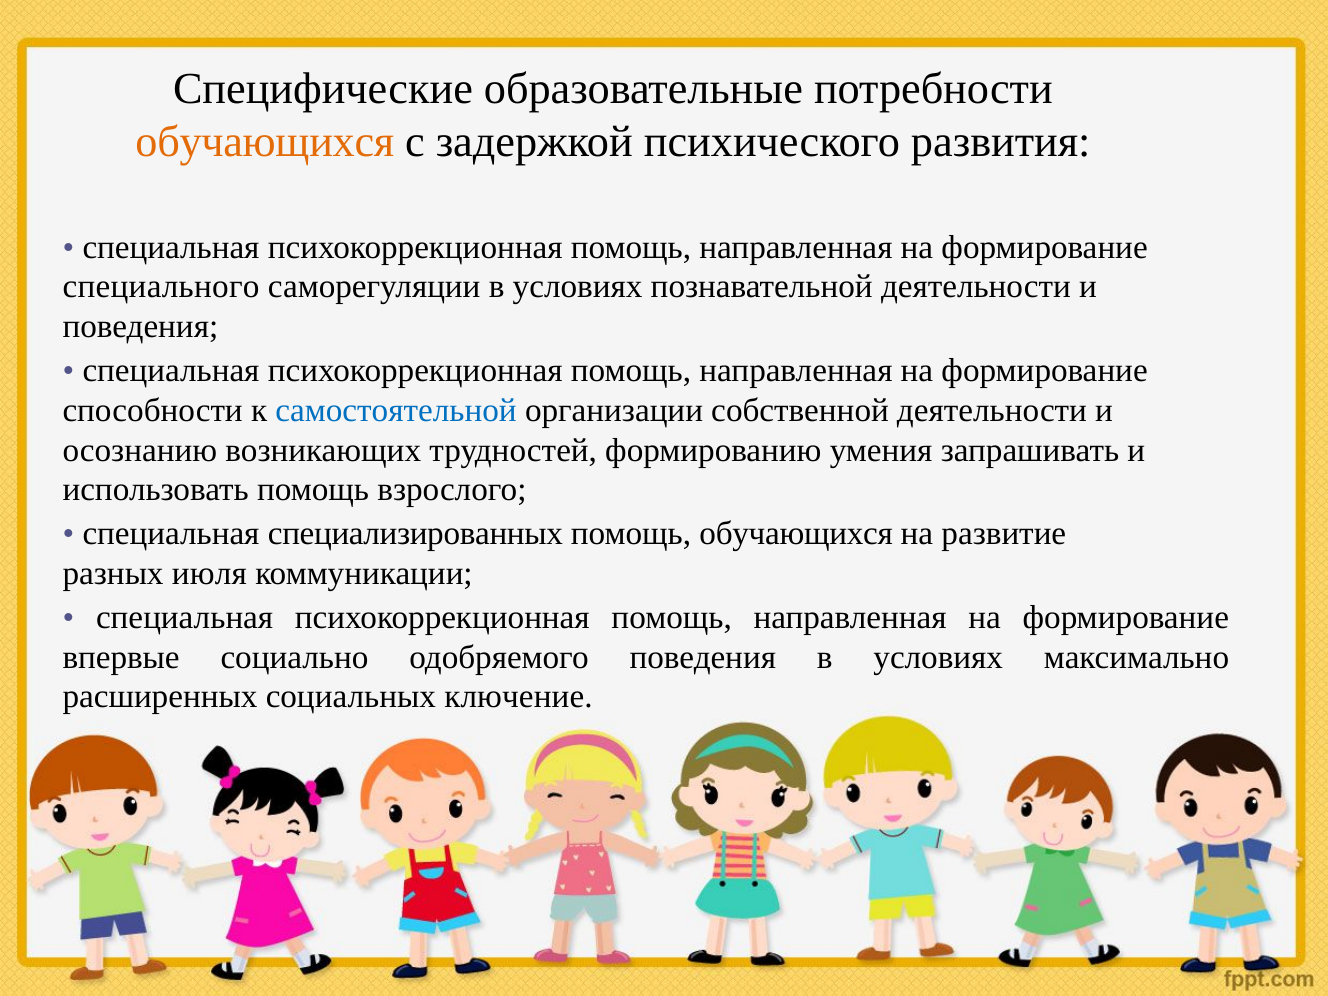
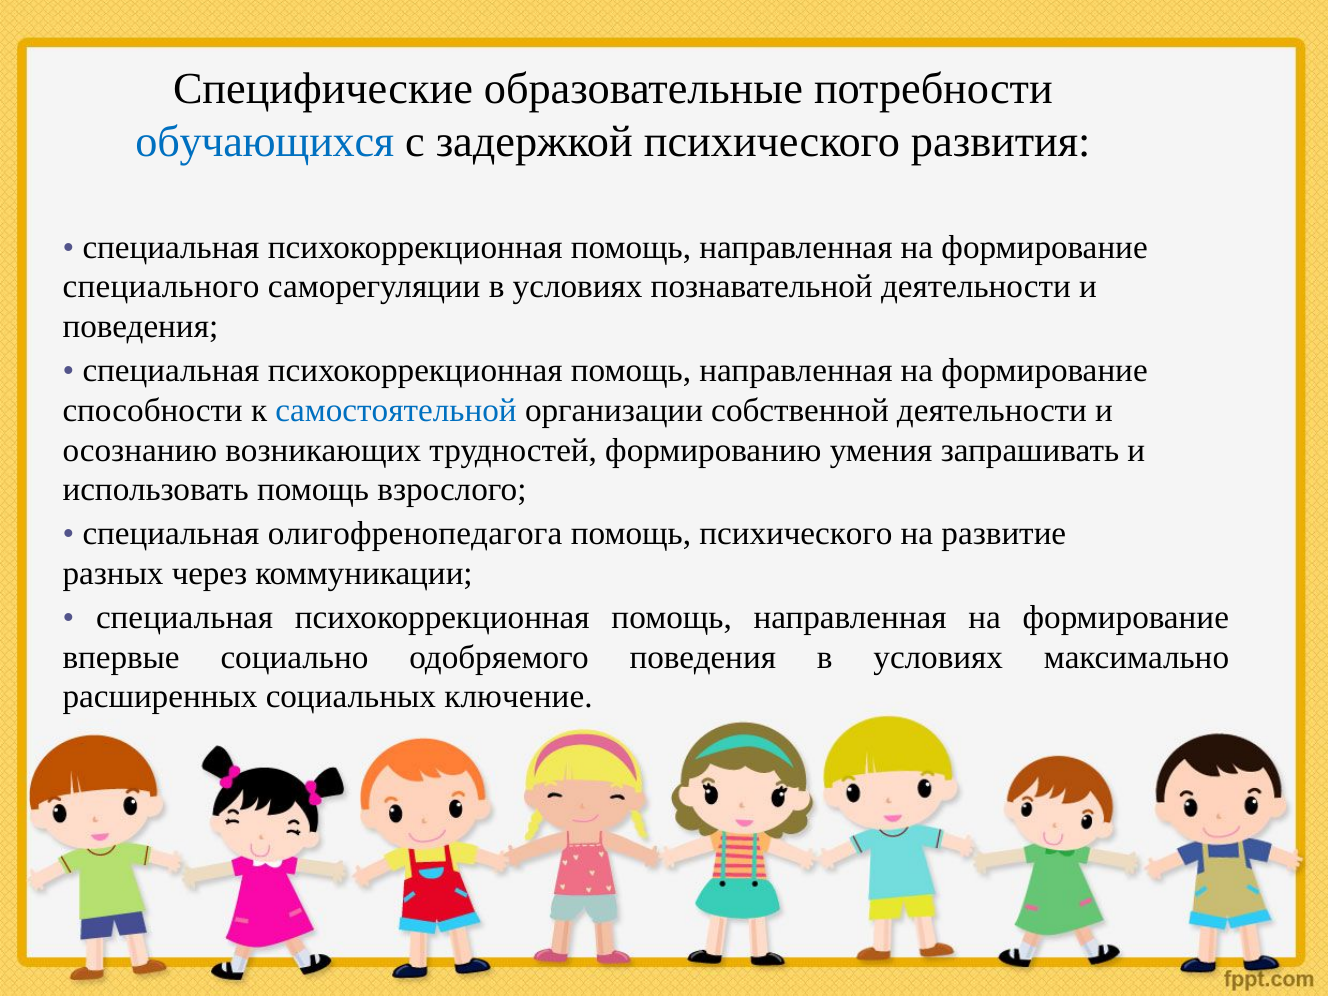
обучающихся at (265, 142) colour: orange -> blue
специализированных: специализированных -> олигофренопедагога
помощь обучающихся: обучающихся -> психического
июля: июля -> через
